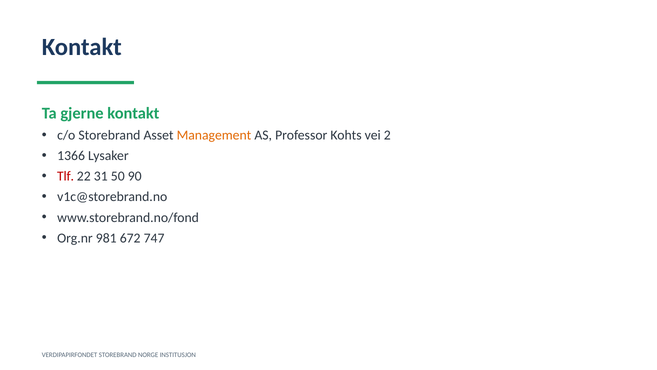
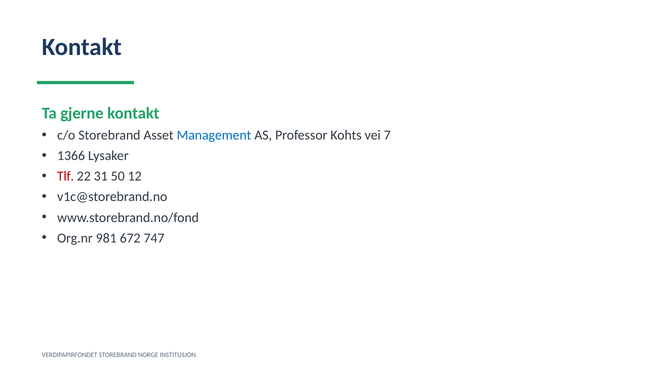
Management colour: orange -> blue
2: 2 -> 7
90: 90 -> 12
